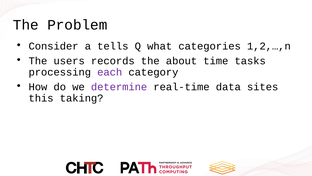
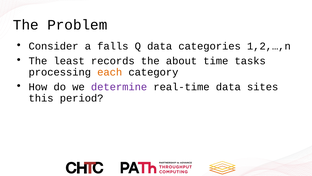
tells: tells -> falls
Q what: what -> data
users: users -> least
each colour: purple -> orange
taking: taking -> period
